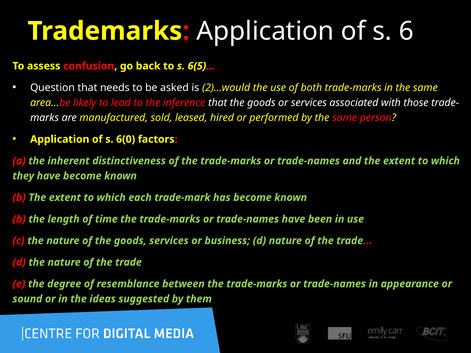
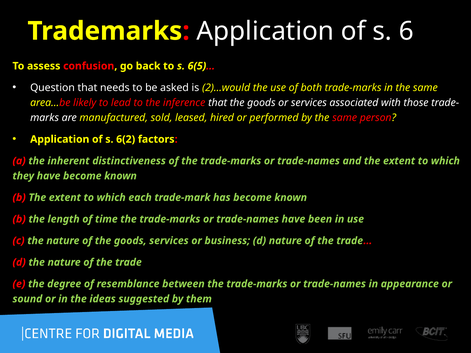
6(0: 6(0 -> 6(2
